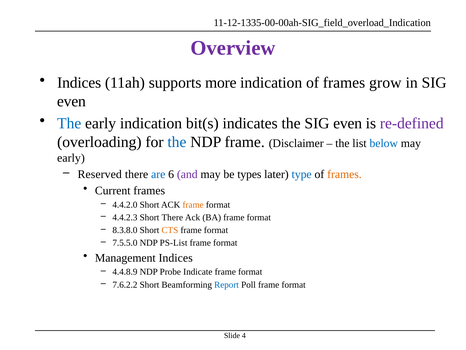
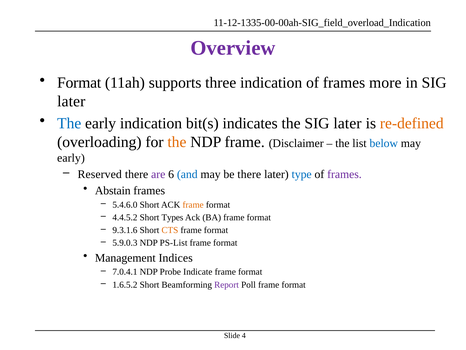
Indices at (79, 83): Indices -> Format
more: more -> three
grow: grow -> more
even at (71, 101): even -> later
the SIG even: even -> later
re-defined colour: purple -> orange
the at (177, 142) colour: blue -> orange
are colour: blue -> purple
and colour: purple -> blue
be types: types -> there
frames at (344, 174) colour: orange -> purple
Current: Current -> Abstain
4.4.2.0: 4.4.2.0 -> 5.4.6.0
4.4.2.3: 4.4.2.3 -> 4.4.5.2
Short There: There -> Types
8.3.8.0: 8.3.8.0 -> 9.3.1.6
7.5.5.0: 7.5.5.0 -> 5.9.0.3
4.4.8.9: 4.4.8.9 -> 7.0.4.1
7.6.2.2: 7.6.2.2 -> 1.6.5.2
Report colour: blue -> purple
